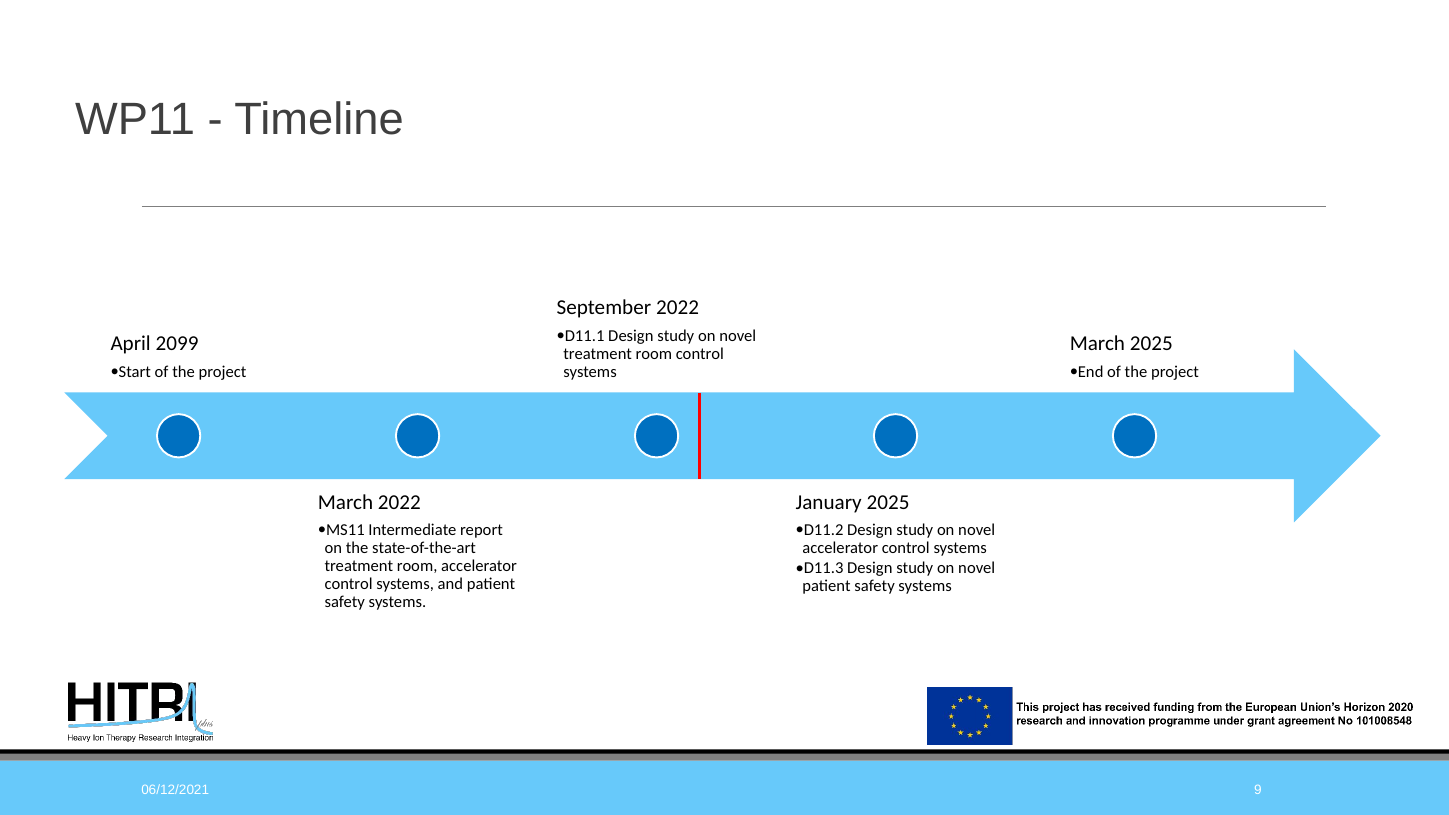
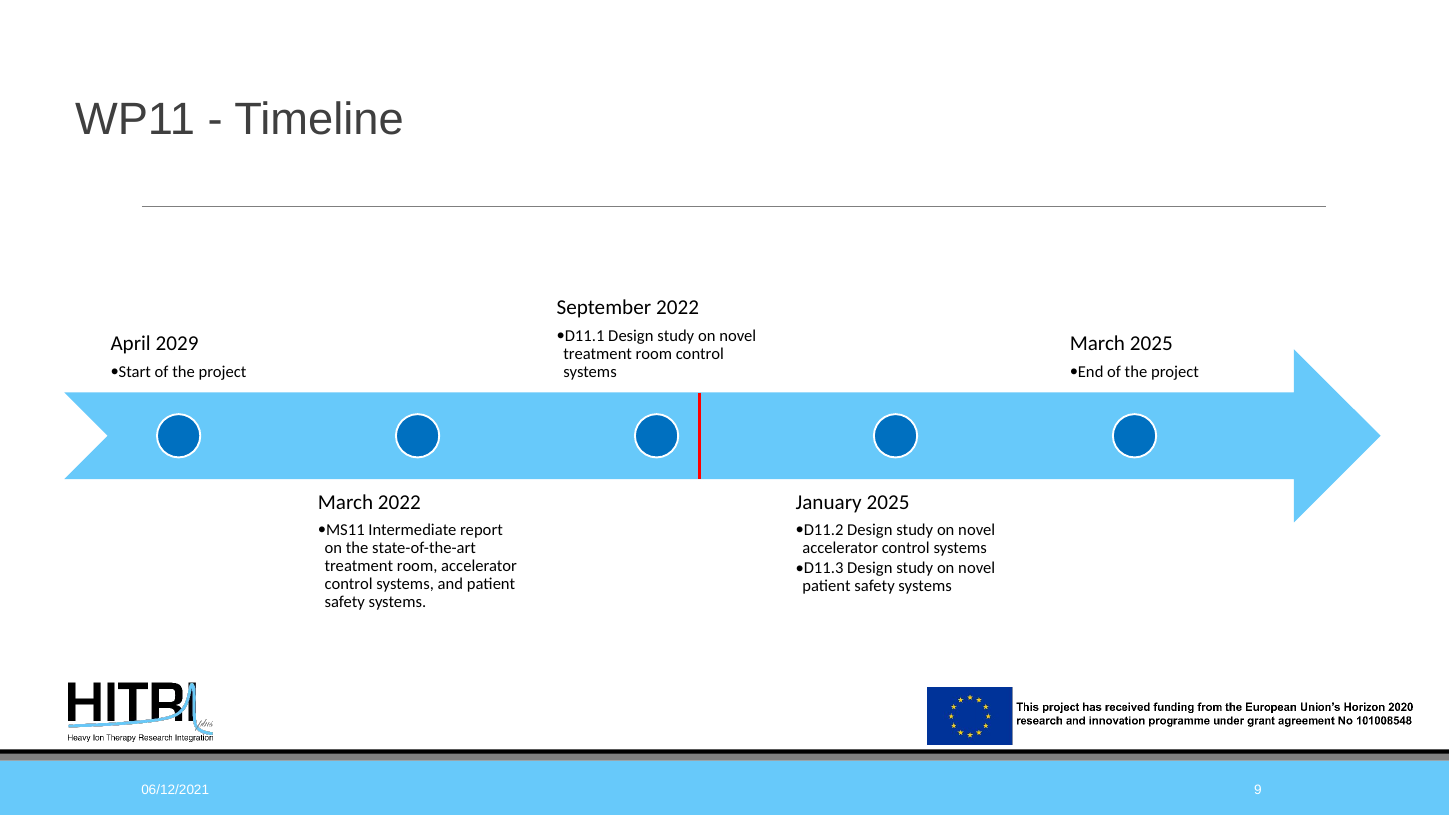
2099: 2099 -> 2029
